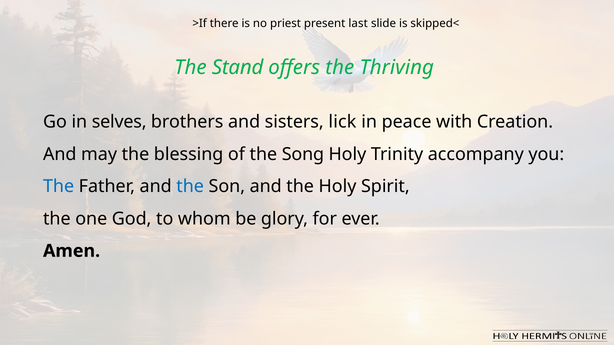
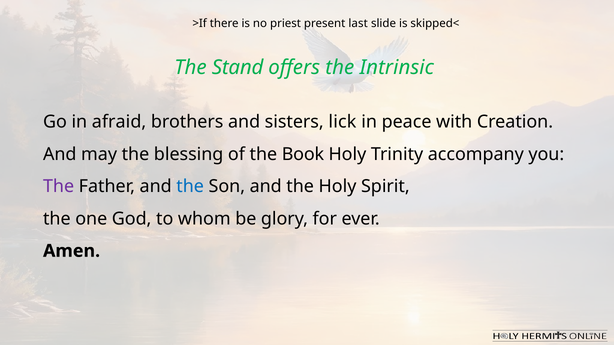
Thriving: Thriving -> Intrinsic
selves: selves -> afraid
Song: Song -> Book
The at (59, 187) colour: blue -> purple
